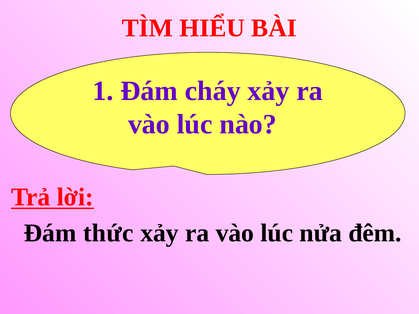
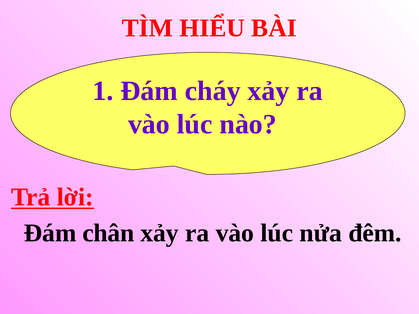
thức: thức -> chân
